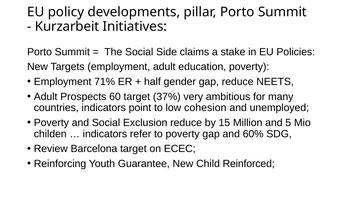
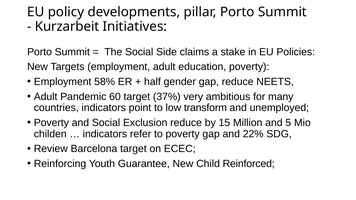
71%: 71% -> 58%
Prospects: Prospects -> Pandemic
cohesion: cohesion -> transform
60%: 60% -> 22%
